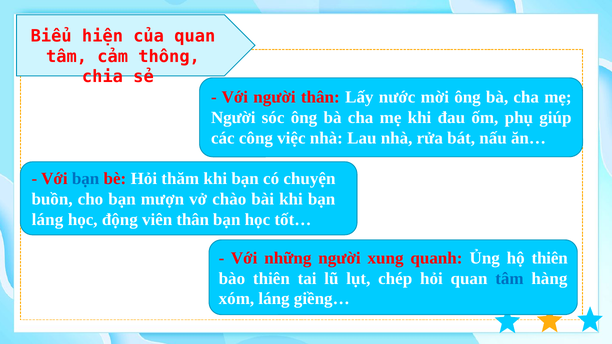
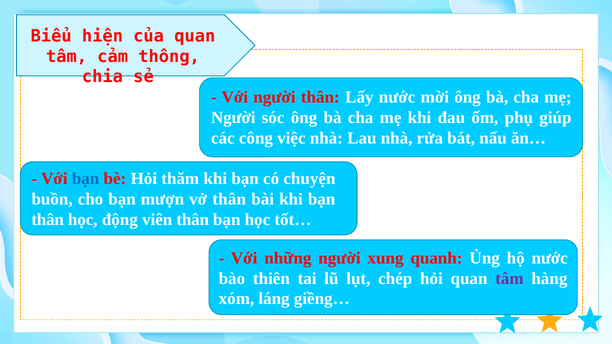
vở chào: chào -> thân
láng at (47, 220): láng -> thân
hộ thiên: thiên -> nước
tâm at (509, 279) colour: blue -> purple
